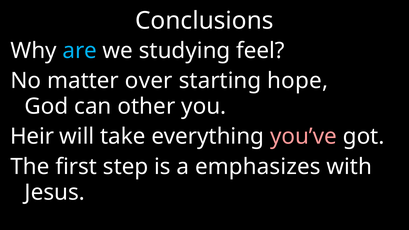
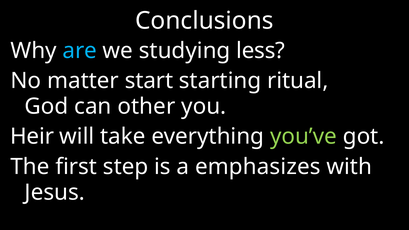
feel: feel -> less
over: over -> start
hope: hope -> ritual
you’ve colour: pink -> light green
